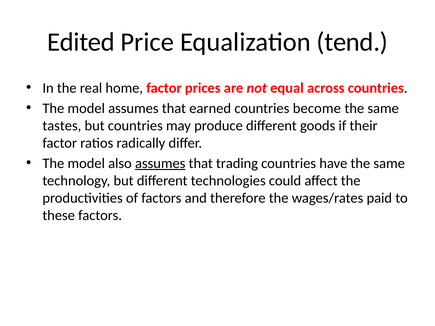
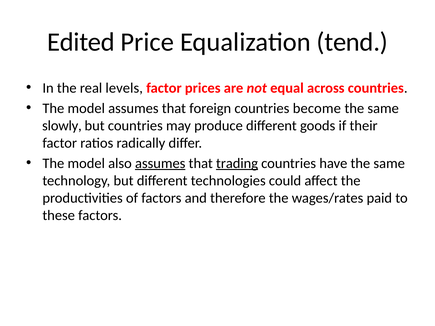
home: home -> levels
earned: earned -> foreign
tastes: tastes -> slowly
trading underline: none -> present
